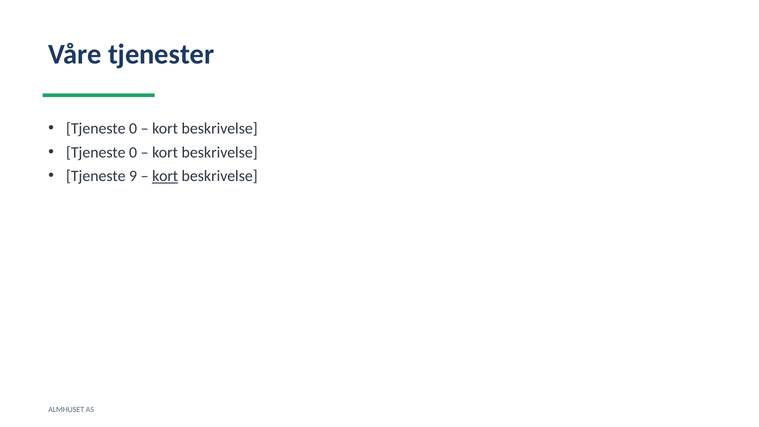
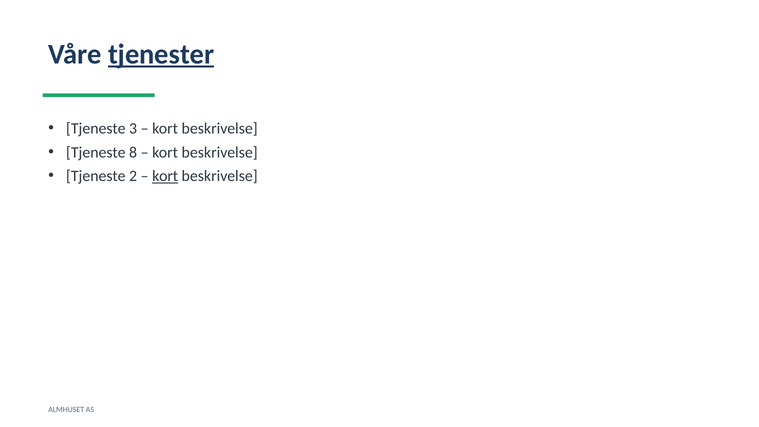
tjenester underline: none -> present
0 at (133, 129): 0 -> 3
0 at (133, 152): 0 -> 8
9: 9 -> 2
